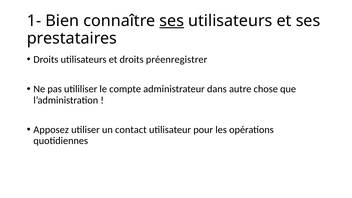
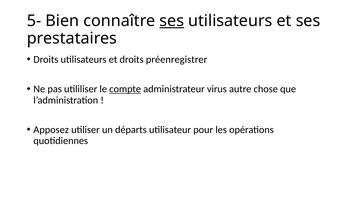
1-: 1- -> 5-
compte underline: none -> present
dans: dans -> virus
contact: contact -> départs
